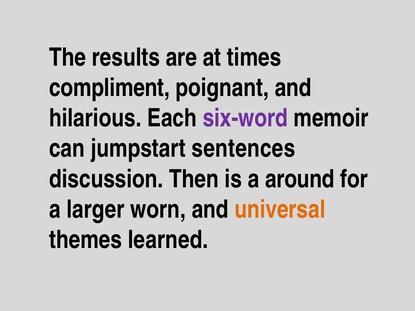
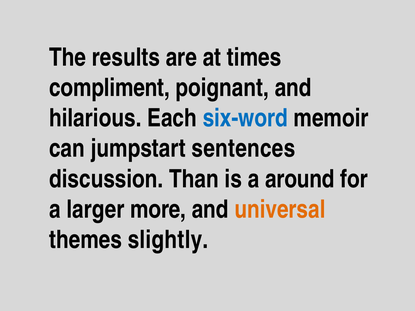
six-word colour: purple -> blue
Then: Then -> Than
worn: worn -> more
learned: learned -> slightly
